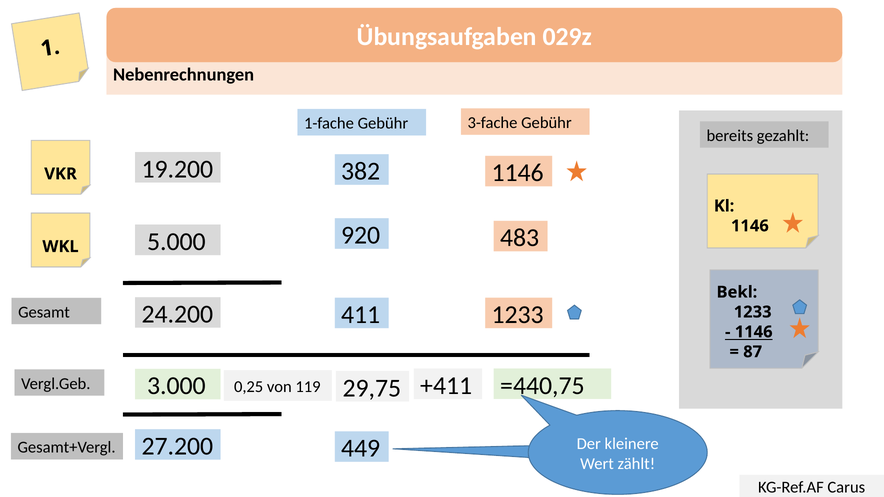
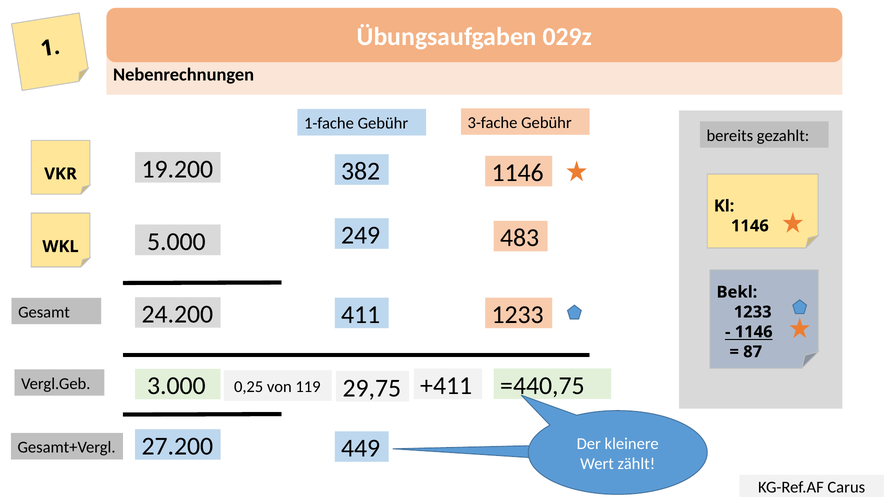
920: 920 -> 249
